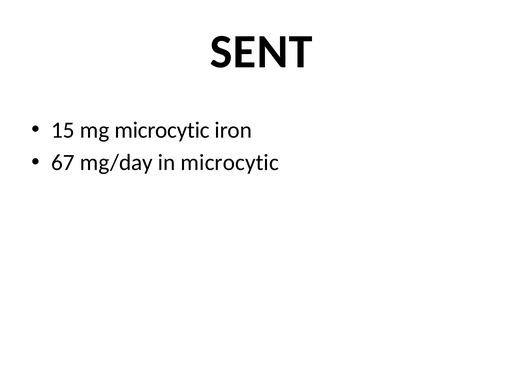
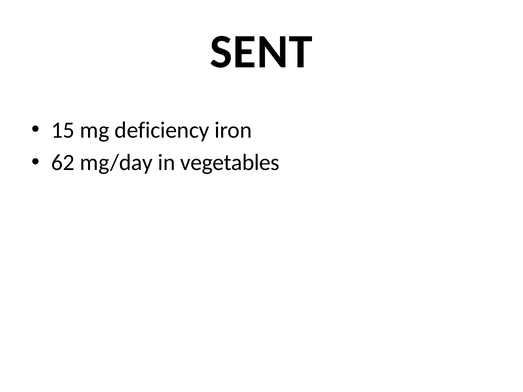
mg microcytic: microcytic -> deficiency
67: 67 -> 62
in microcytic: microcytic -> vegetables
